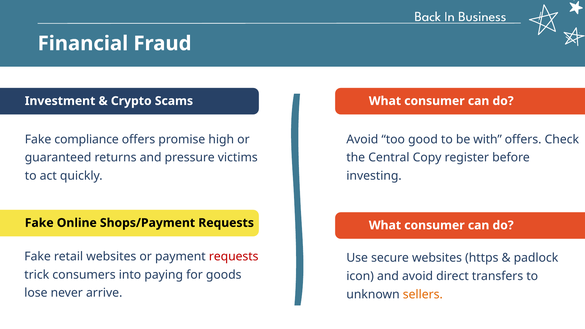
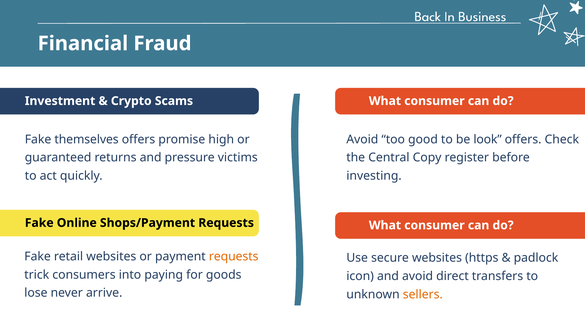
compliance: compliance -> themselves
with: with -> look
requests at (234, 256) colour: red -> orange
